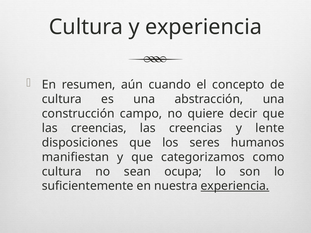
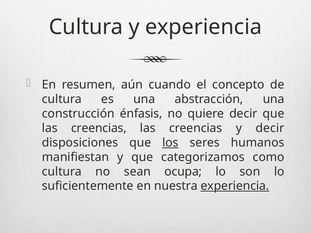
campo: campo -> énfasis
y lente: lente -> decir
los underline: none -> present
